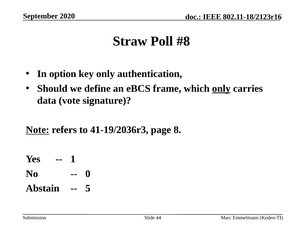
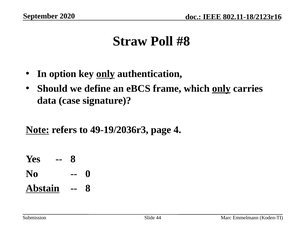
only at (106, 74) underline: none -> present
vote: vote -> case
41-19/2036r3: 41-19/2036r3 -> 49-19/2036r3
8: 8 -> 4
1 at (73, 159): 1 -> 8
Abstain underline: none -> present
5 at (88, 189): 5 -> 8
